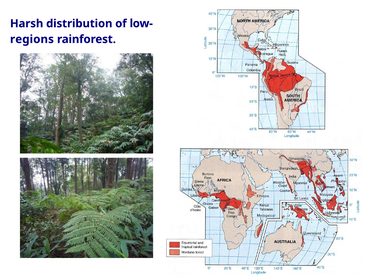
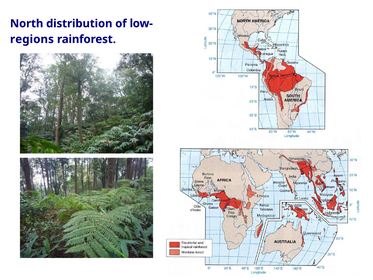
Harsh: Harsh -> North
